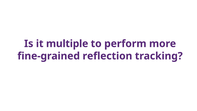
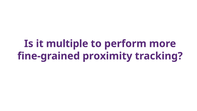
reflection: reflection -> proximity
